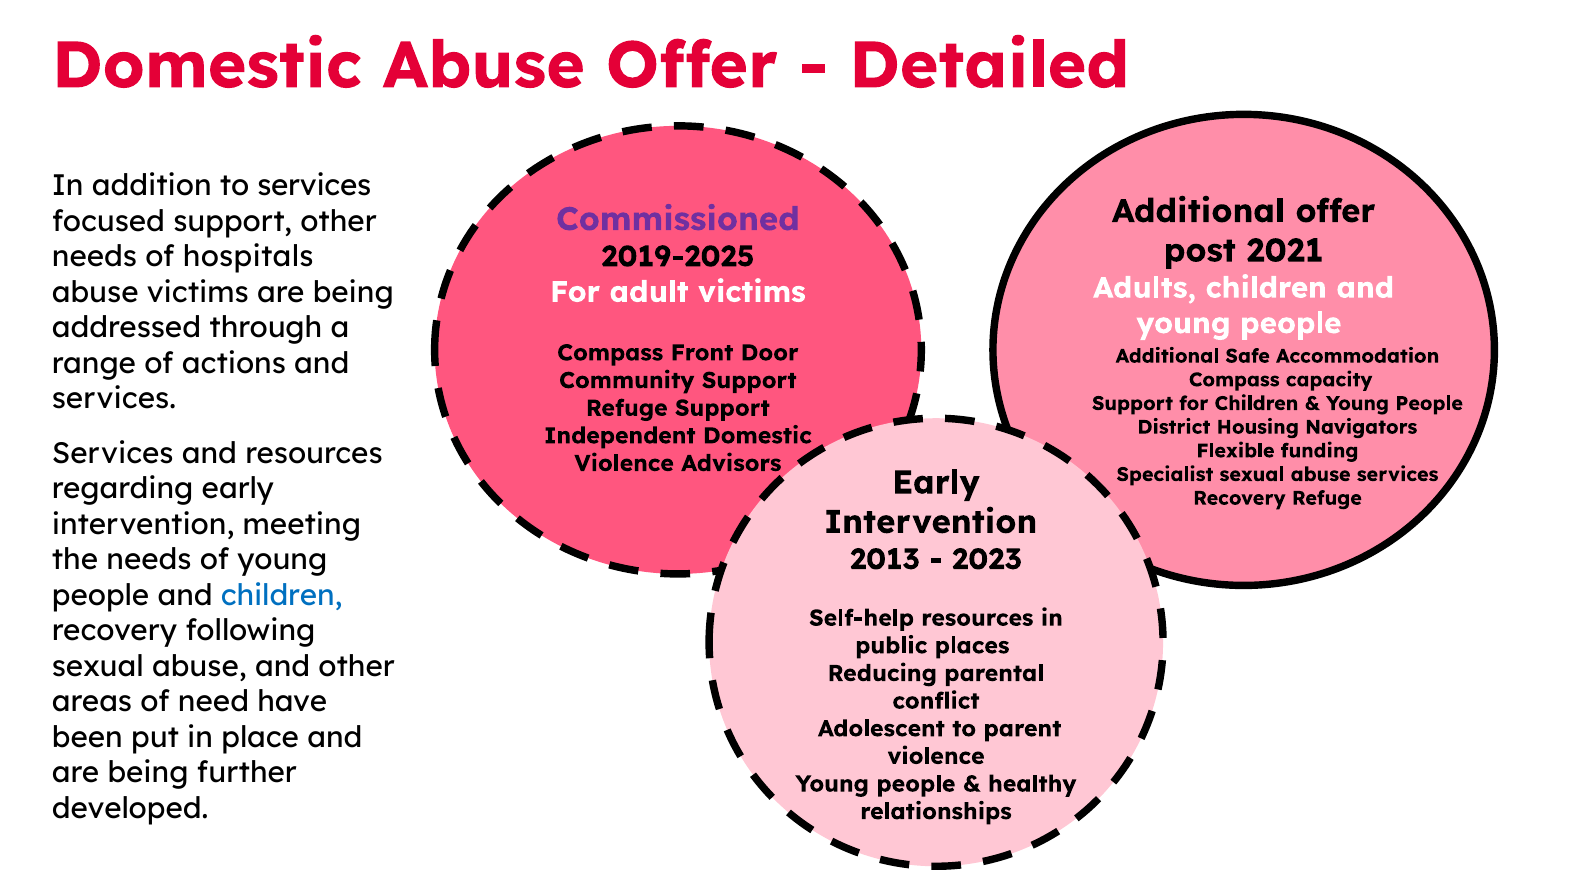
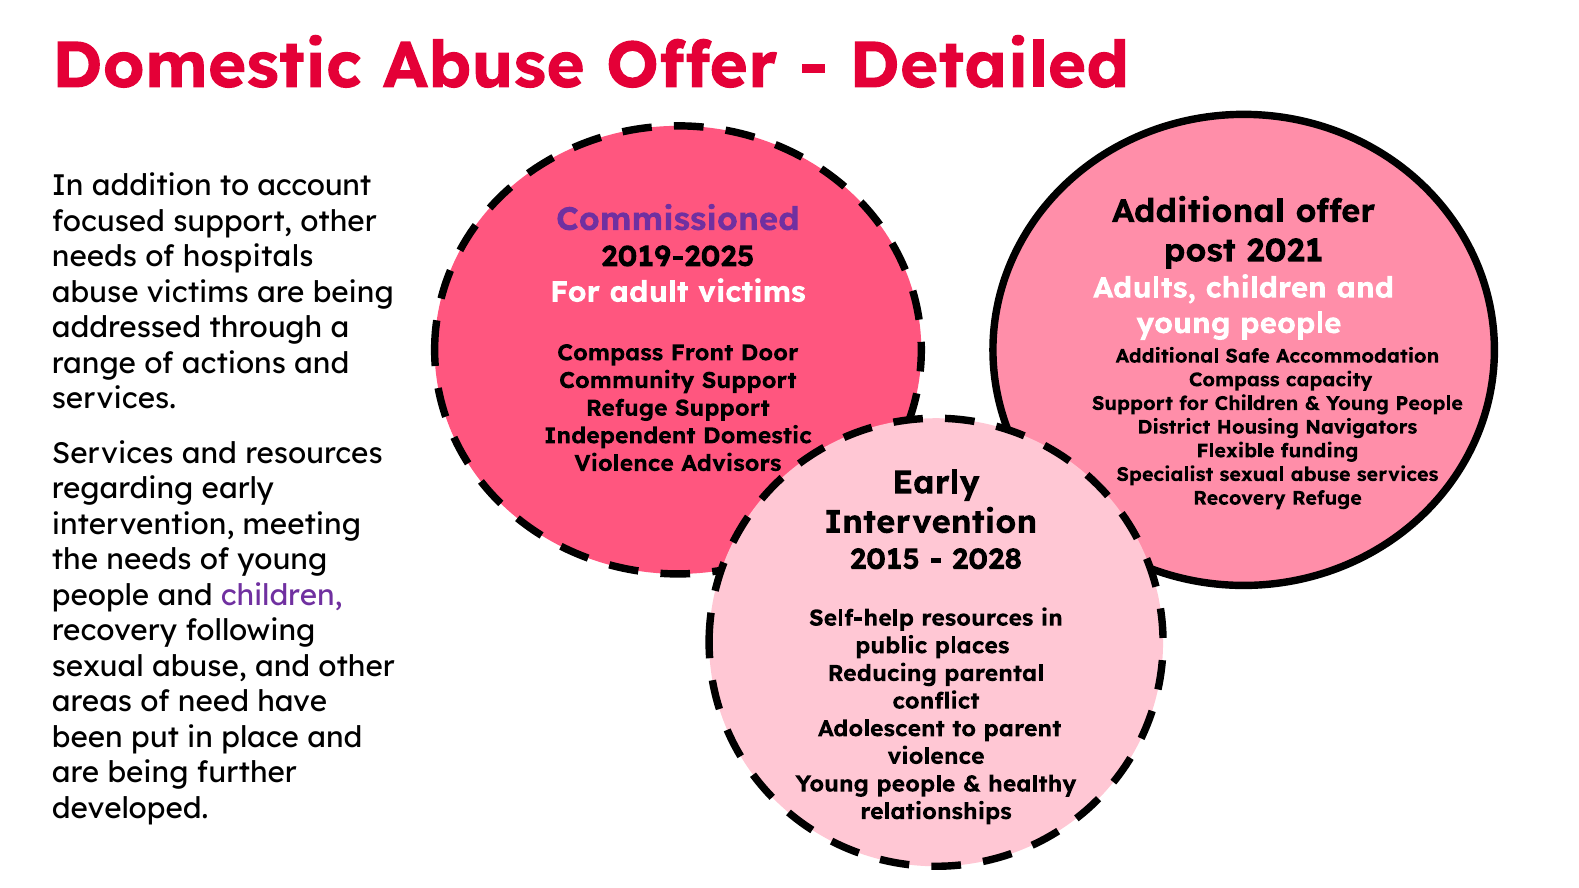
to services: services -> account
2013: 2013 -> 2015
2023: 2023 -> 2028
children at (282, 596) colour: blue -> purple
